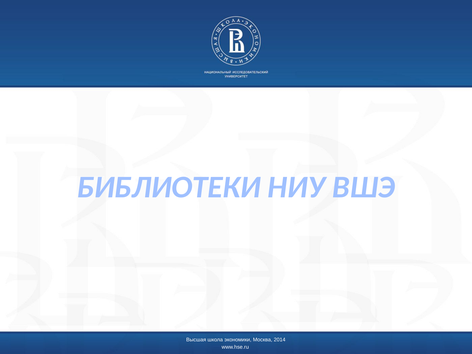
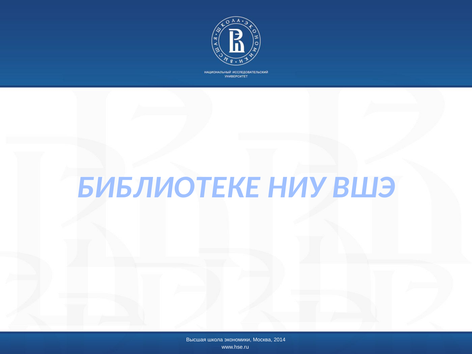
БИБЛИОТЕКИ: БИБЛИОТЕКИ -> БИБЛИОТЕКЕ
